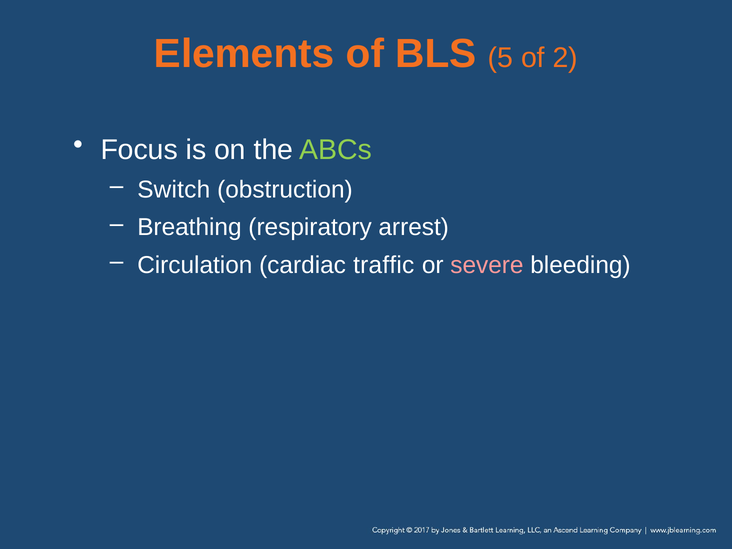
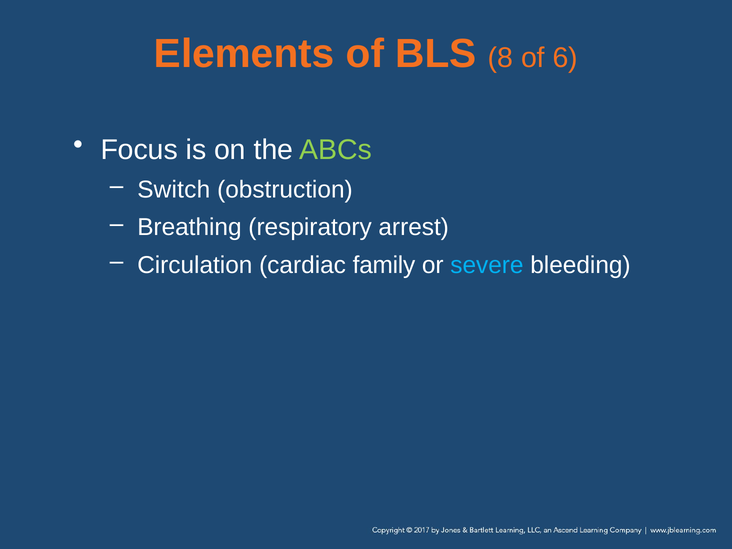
5: 5 -> 8
2: 2 -> 6
traffic: traffic -> family
severe colour: pink -> light blue
